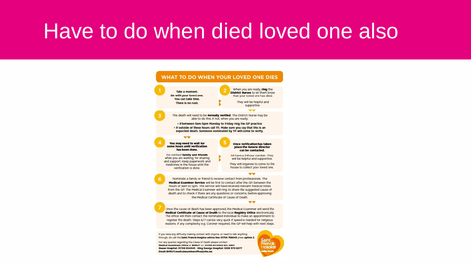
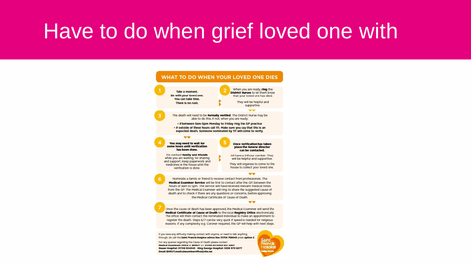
died: died -> grief
also: also -> with
